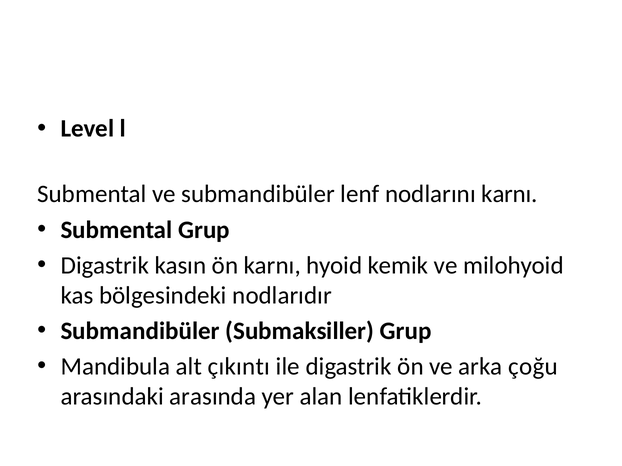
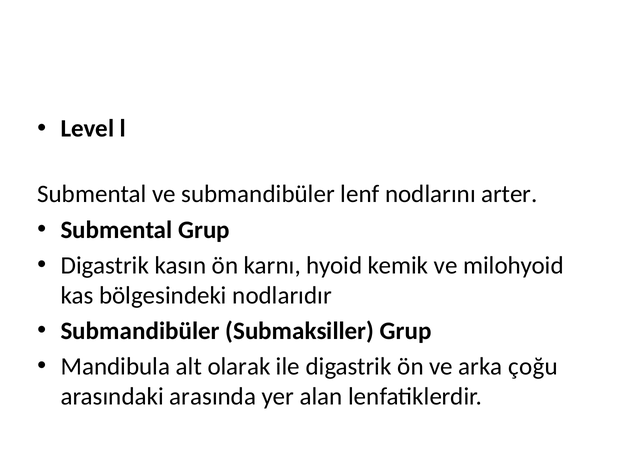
nodlarını karnı: karnı -> arter
çıkıntı: çıkıntı -> olarak
